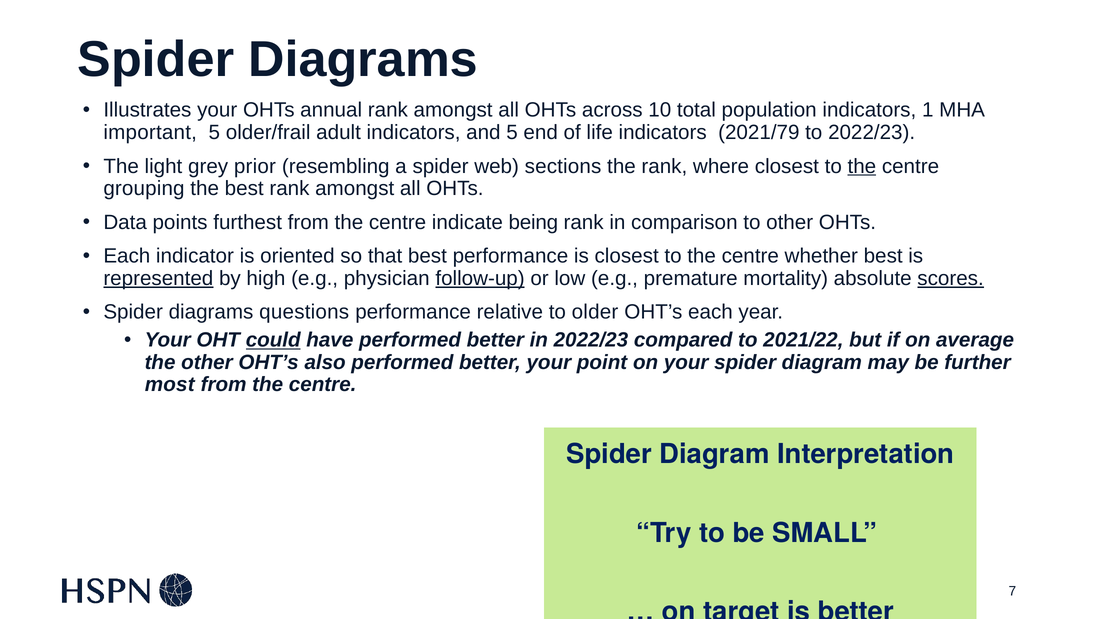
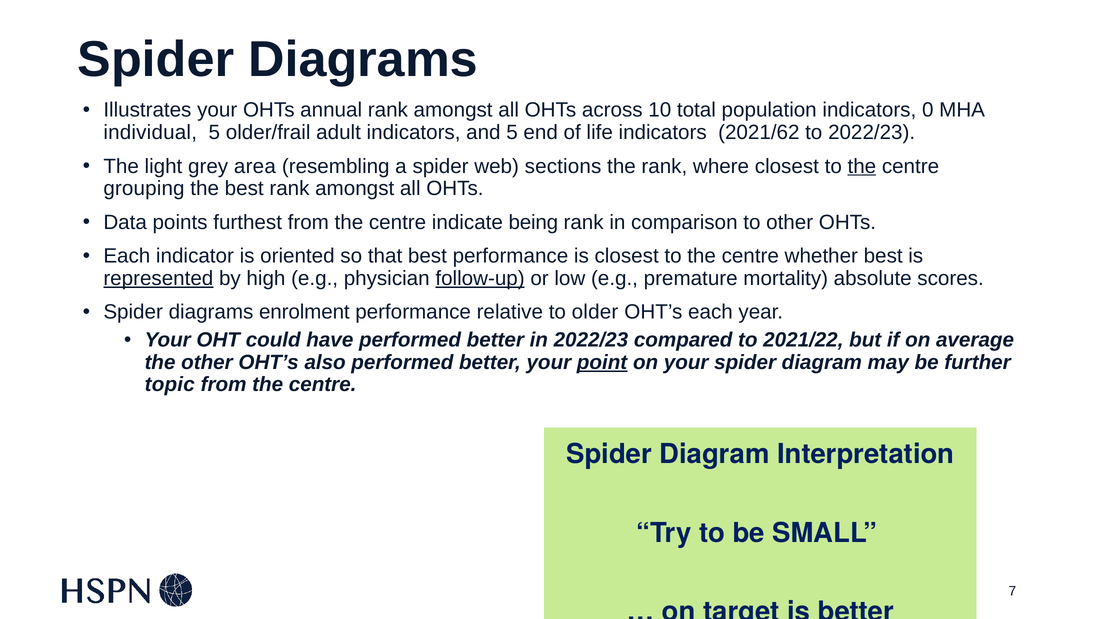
1: 1 -> 0
important: important -> individual
2021/79: 2021/79 -> 2021/62
prior: prior -> area
scores underline: present -> none
questions: questions -> enrolment
could underline: present -> none
point underline: none -> present
most: most -> topic
